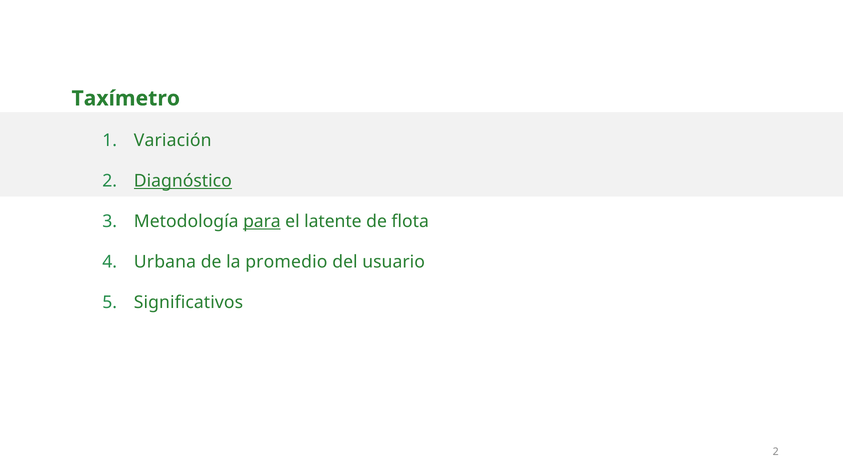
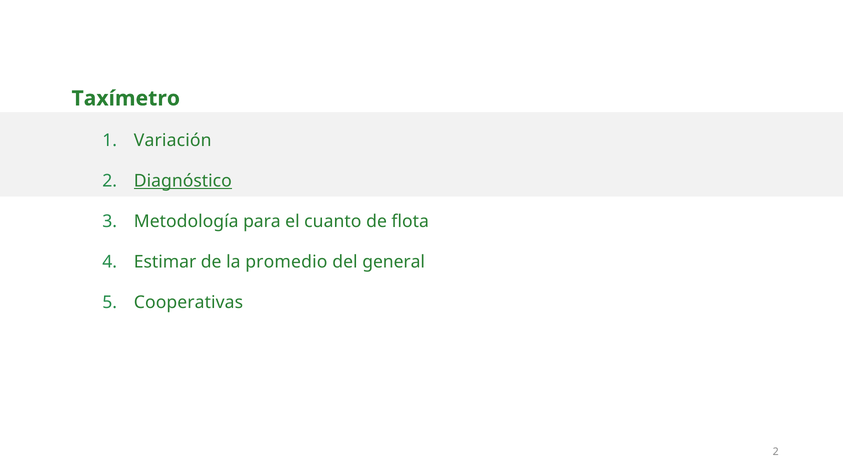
para underline: present -> none
latente: latente -> cuanto
Urbana: Urbana -> Estimar
usuario: usuario -> general
Significativos: Significativos -> Cooperativas
